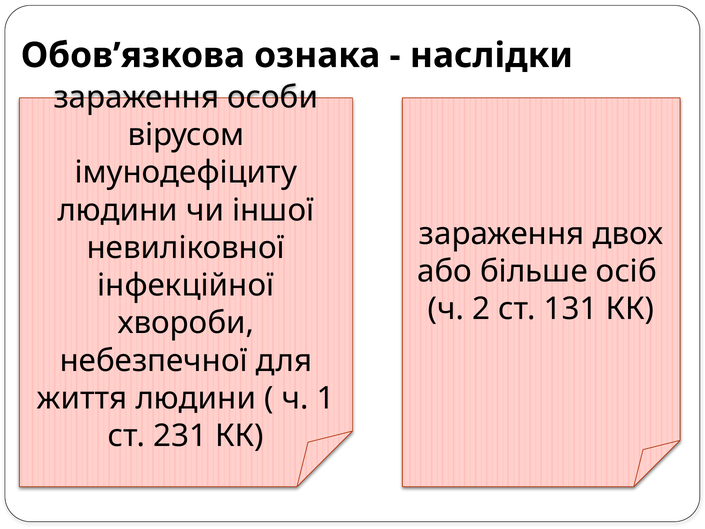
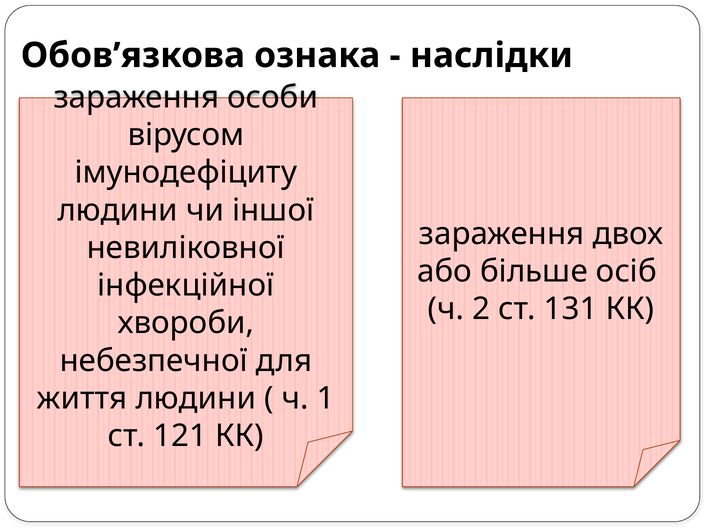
231: 231 -> 121
